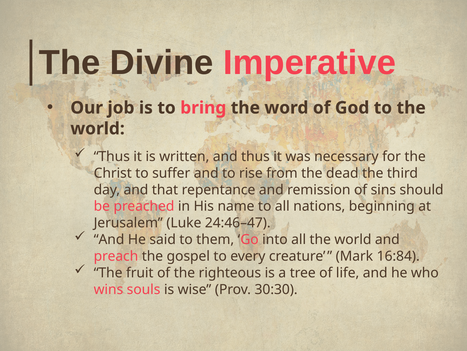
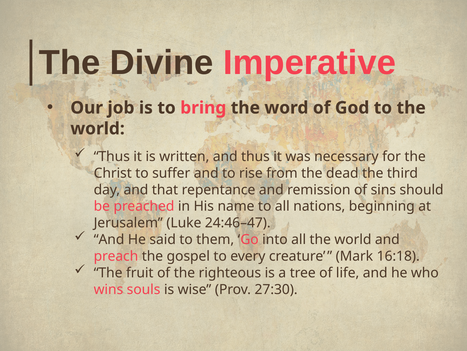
16:84: 16:84 -> 16:18
30:30: 30:30 -> 27:30
